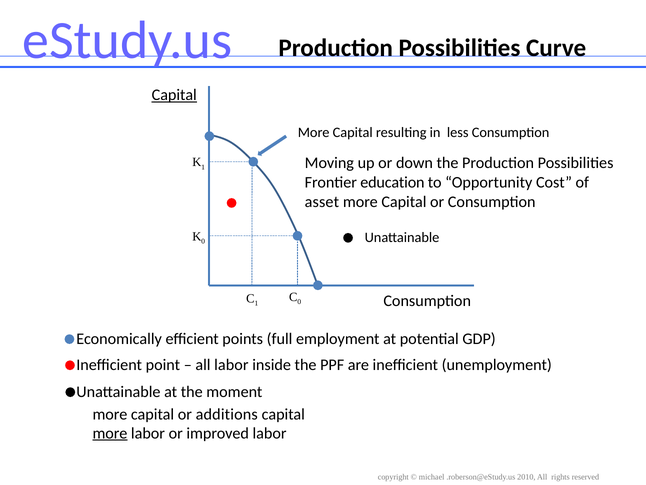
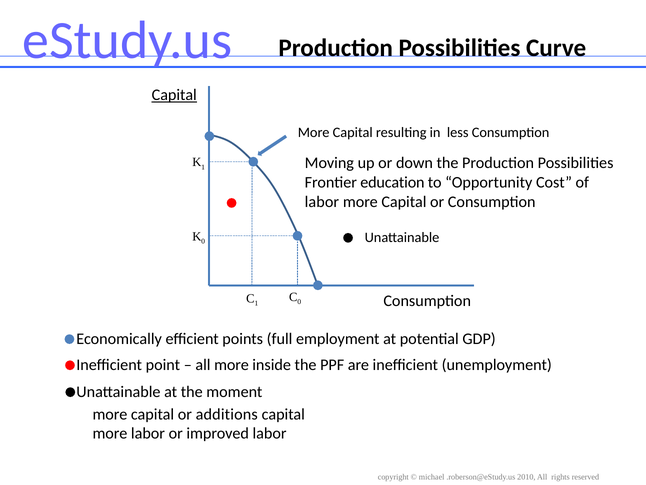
asset at (322, 202): asset -> labor
all labor: labor -> more
more at (110, 433) underline: present -> none
